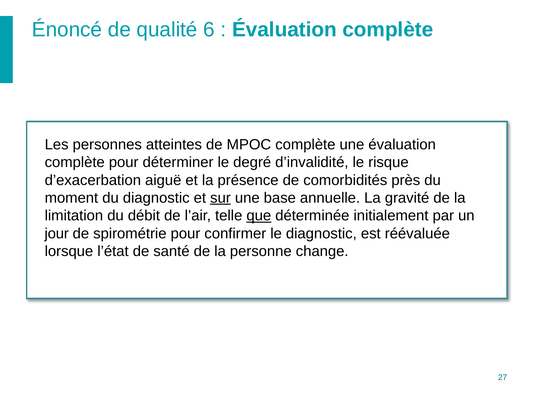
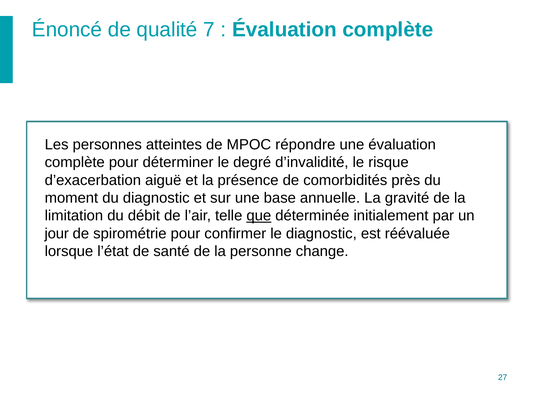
6: 6 -> 7
MPOC complète: complète -> répondre
sur underline: present -> none
